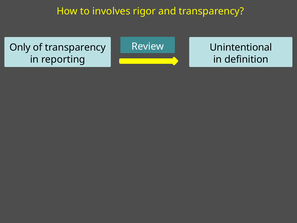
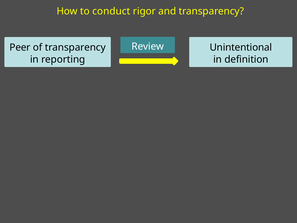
involves: involves -> conduct
Only: Only -> Peer
